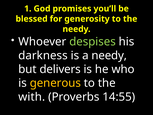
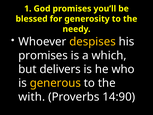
despises colour: light green -> yellow
darkness at (43, 55): darkness -> promises
a needy: needy -> which
14:55: 14:55 -> 14:90
